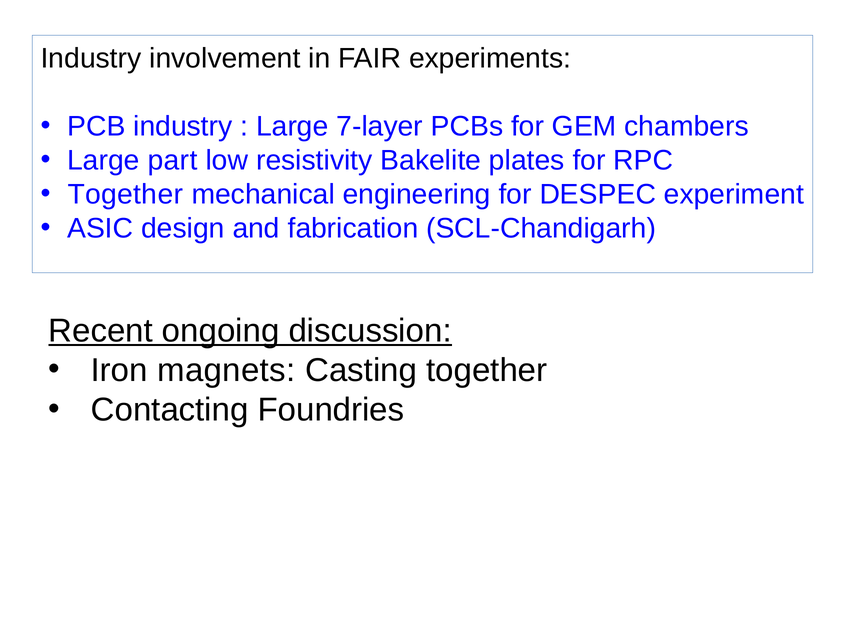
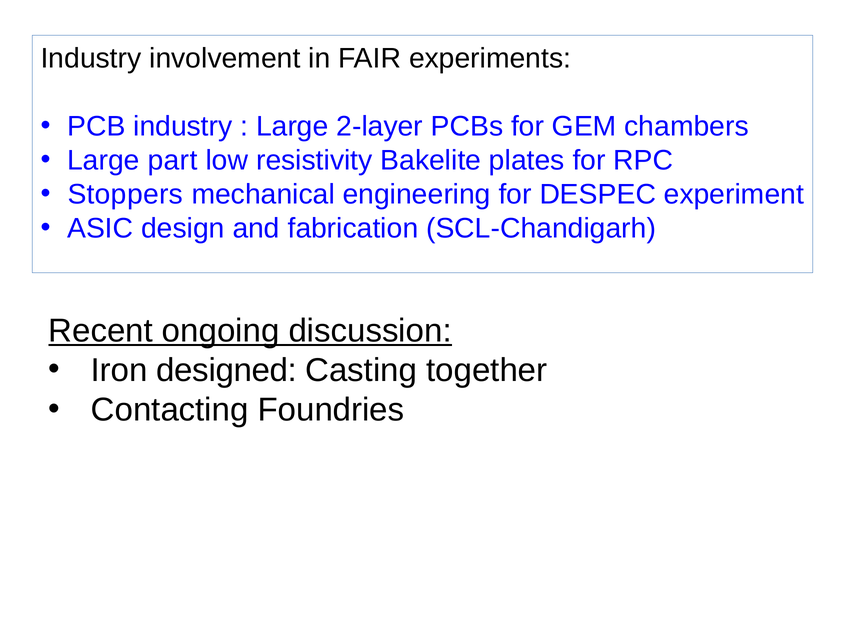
7-layer: 7-layer -> 2-layer
Together at (125, 195): Together -> Stoppers
magnets: magnets -> designed
